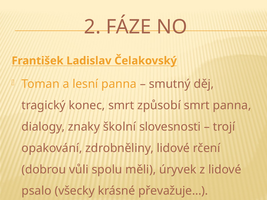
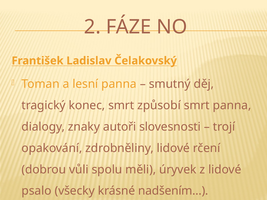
školní: školní -> autoři
převažuje…: převažuje… -> nadšením…
